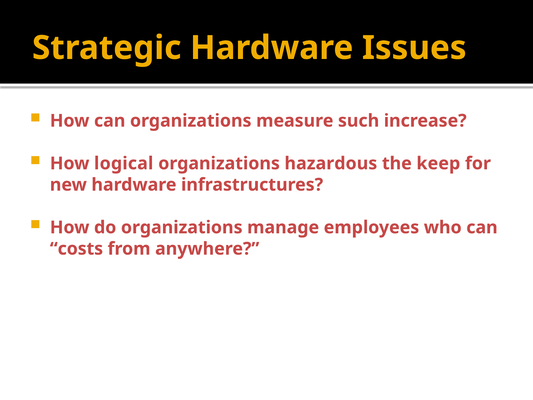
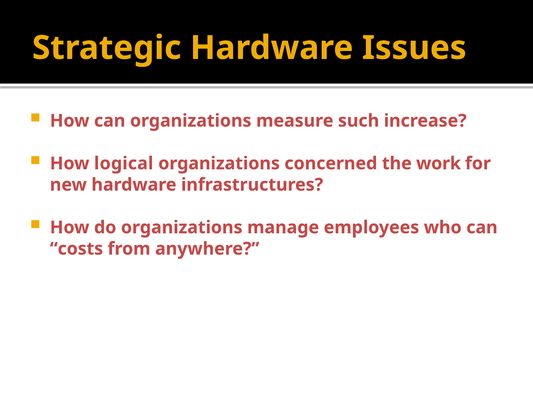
hazardous: hazardous -> concerned
keep: keep -> work
